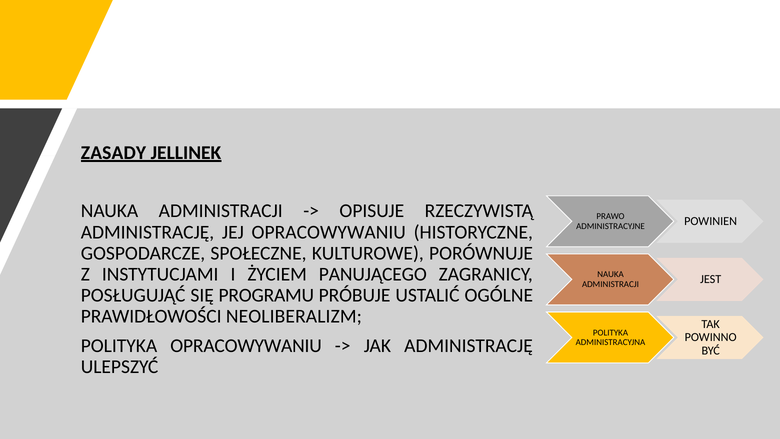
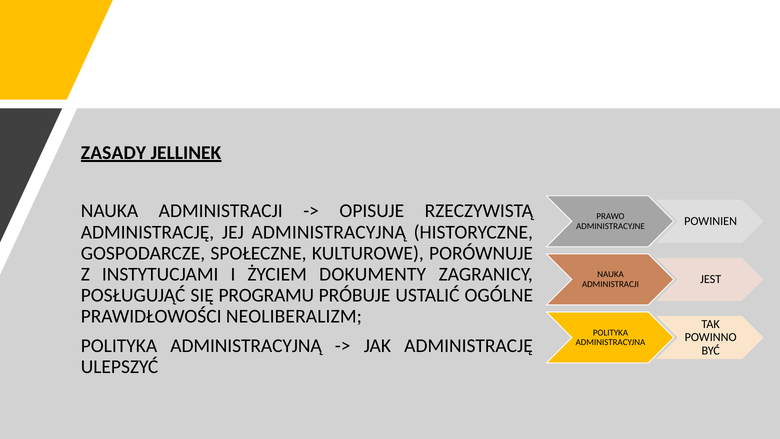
JEJ OPRACOWYWANIU: OPRACOWYWANIU -> ADMINISTRACYJNĄ
PANUJĄCEGO: PANUJĄCEGO -> DOKUMENTY
POLITYKA OPRACOWYWANIU: OPRACOWYWANIU -> ADMINISTRACYJNĄ
